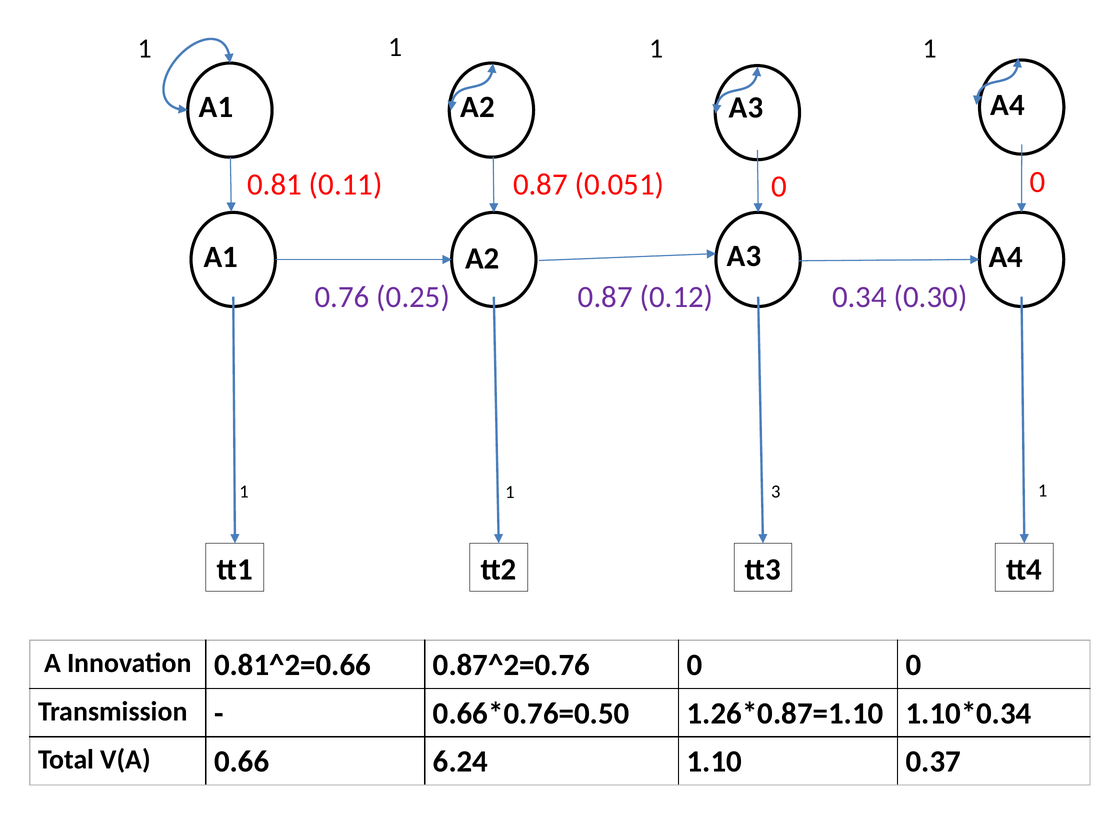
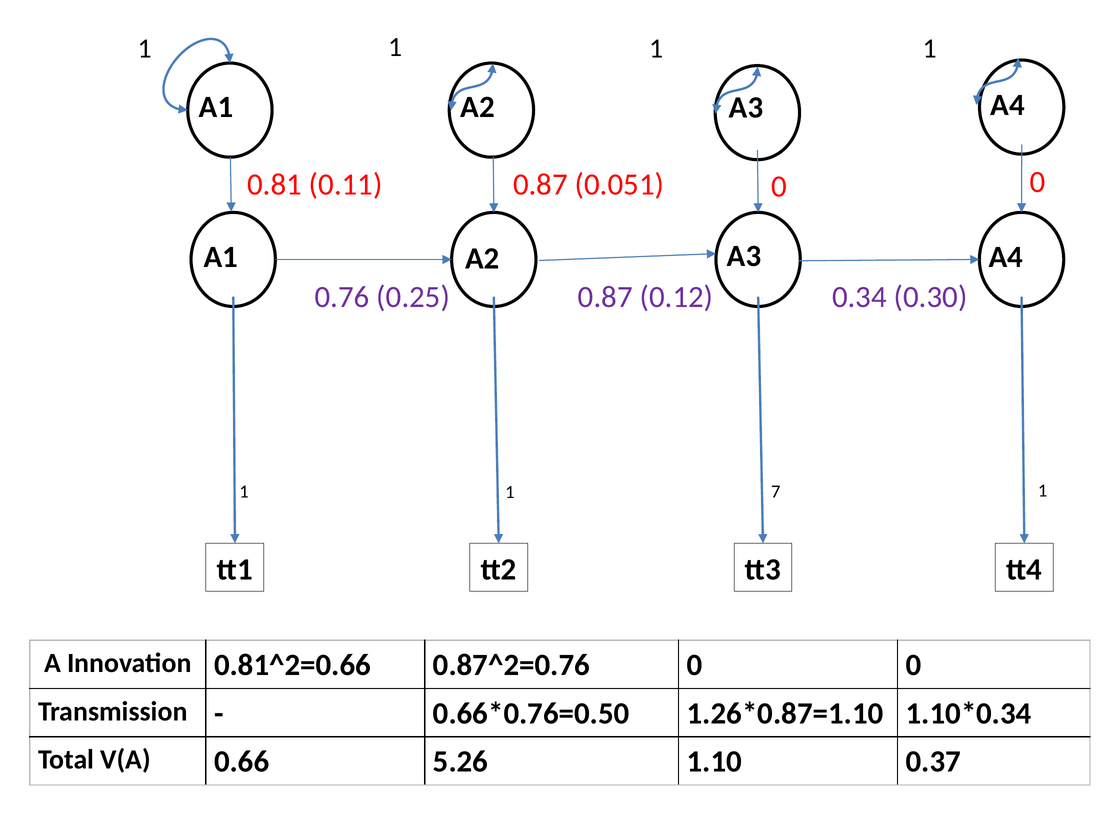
3: 3 -> 7
6.24: 6.24 -> 5.26
